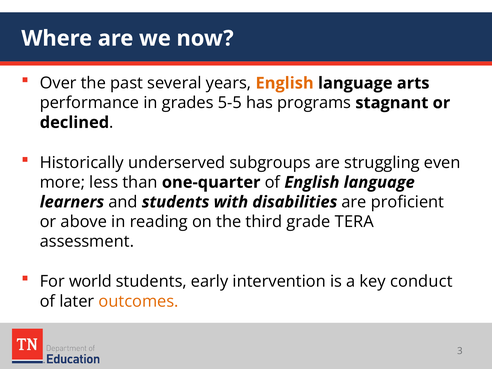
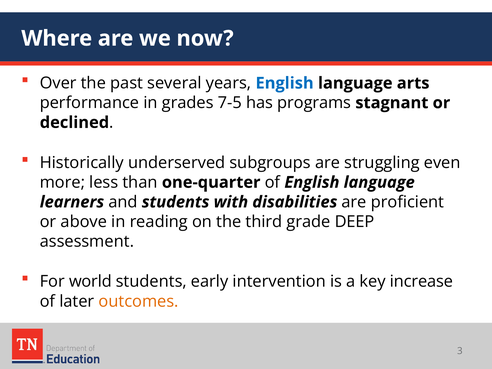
English at (285, 83) colour: orange -> blue
5-5: 5-5 -> 7-5
TERA: TERA -> DEEP
conduct: conduct -> increase
